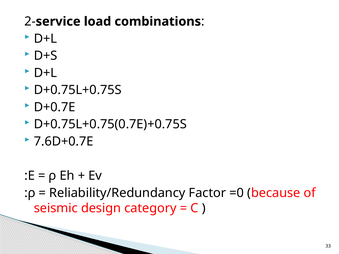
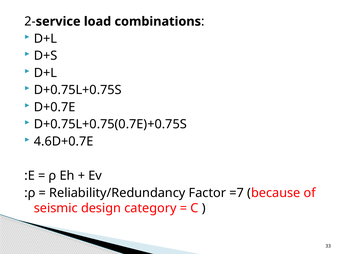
7.6D+0.7E: 7.6D+0.7E -> 4.6D+0.7E
=0: =0 -> =7
